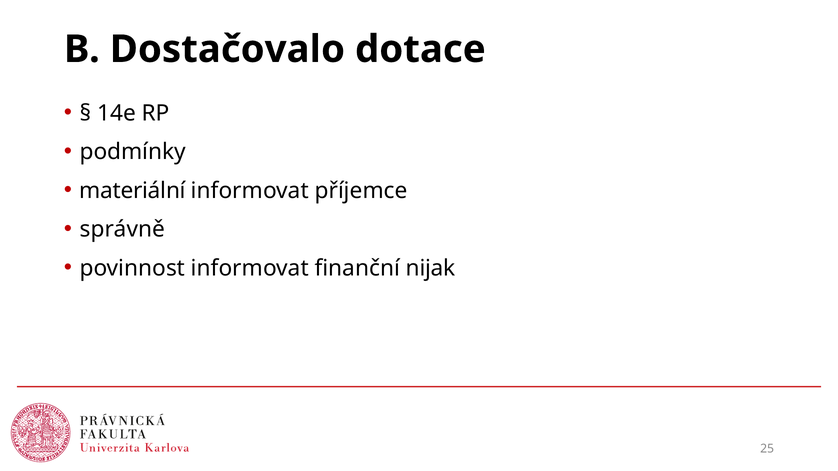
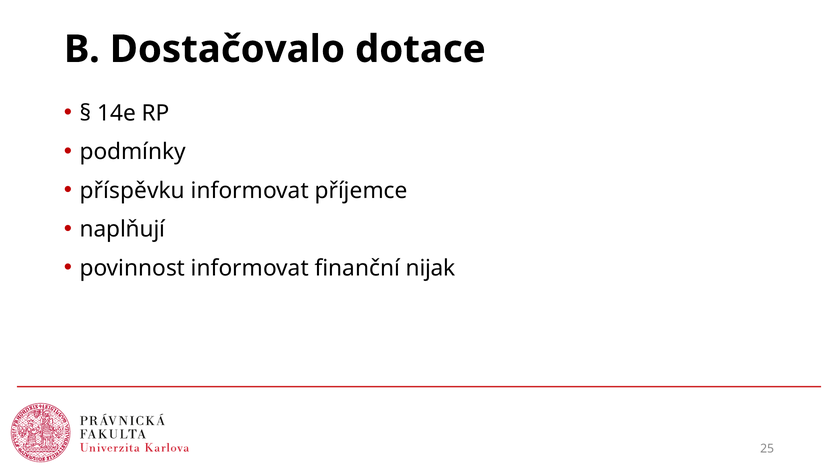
materiální: materiální -> příspěvku
správně: správně -> naplňují
